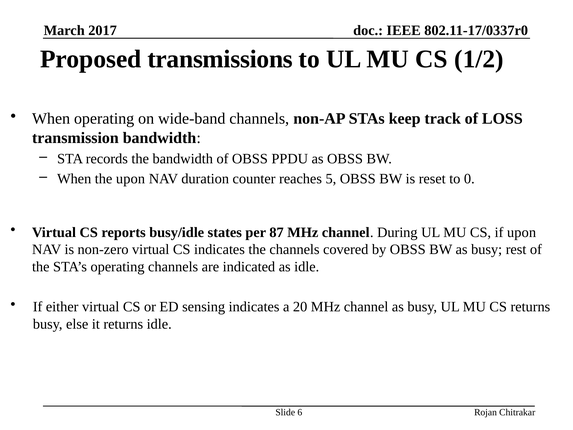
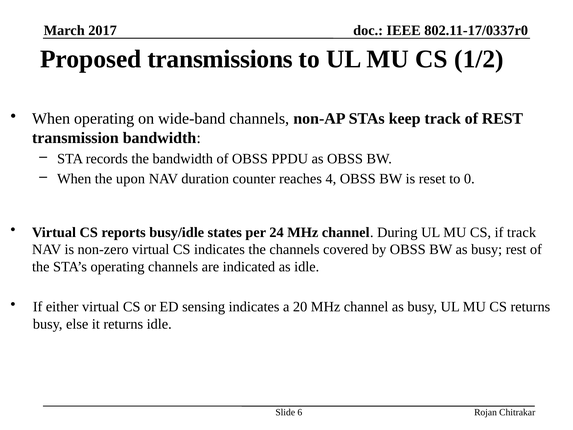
of LOSS: LOSS -> REST
5: 5 -> 4
87: 87 -> 24
if upon: upon -> track
